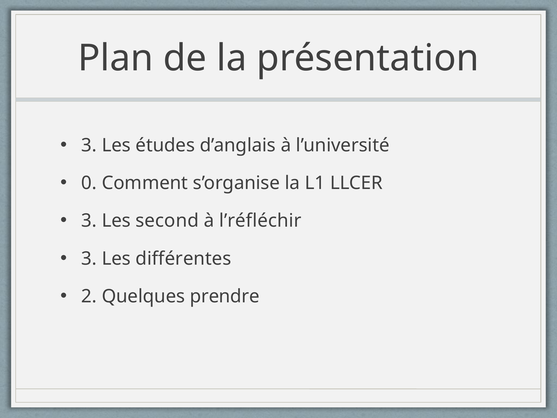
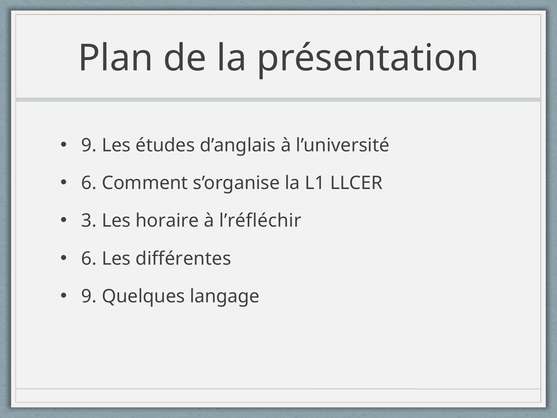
3 at (89, 145): 3 -> 9
0 at (89, 183): 0 -> 6
second: second -> horaire
3 at (89, 258): 3 -> 6
2 at (89, 296): 2 -> 9
prendre: prendre -> langage
